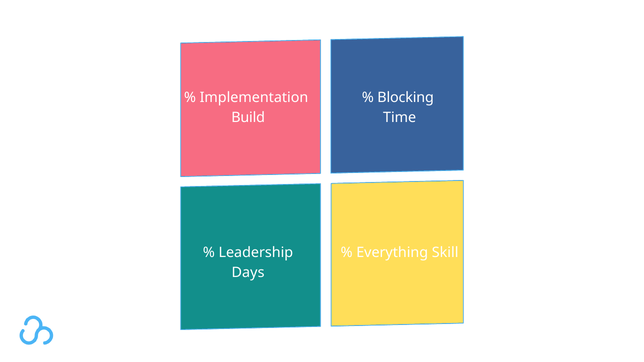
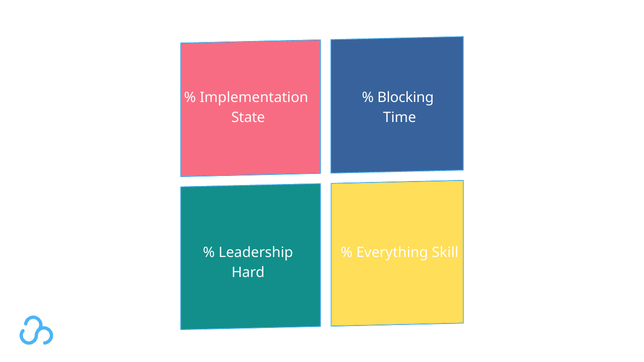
Build: Build -> State
Days: Days -> Hard
